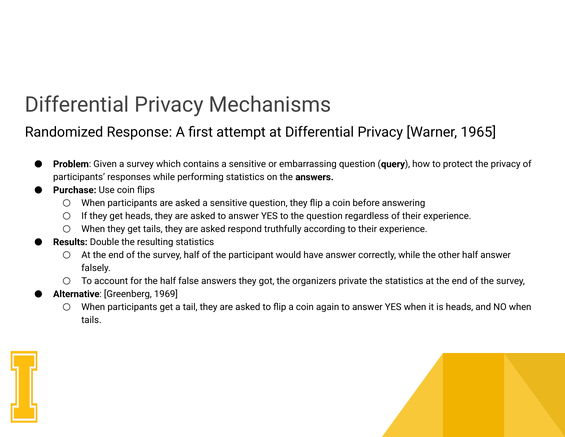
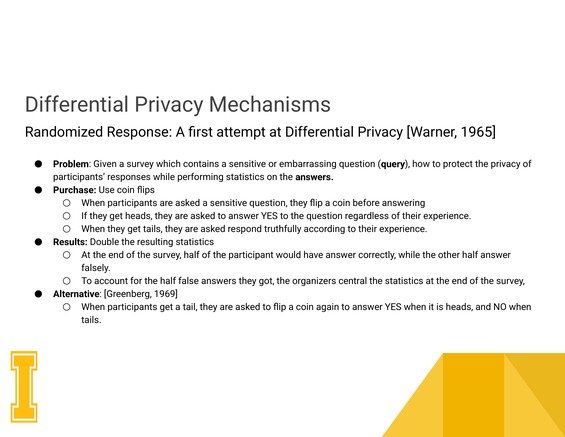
private: private -> central
